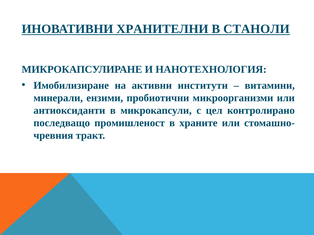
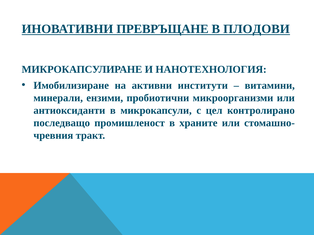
ХРАНИТЕЛНИ: ХРАНИТЕЛНИ -> ПРЕВРЪЩАНЕ
СТАНОЛИ: СТАНОЛИ -> ПЛОДОВИ
